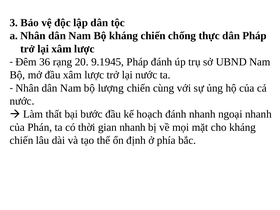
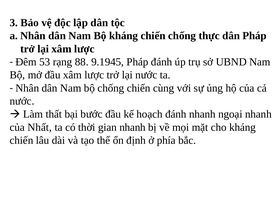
36: 36 -> 53
20: 20 -> 88
bộ lượng: lượng -> chống
Phán: Phán -> Nhất
